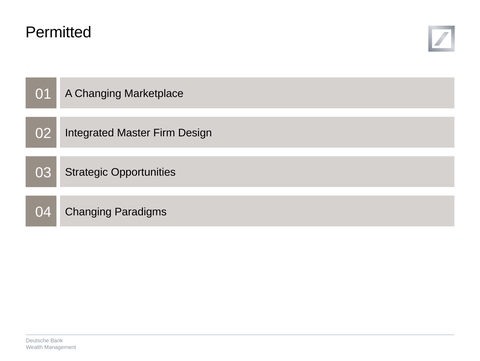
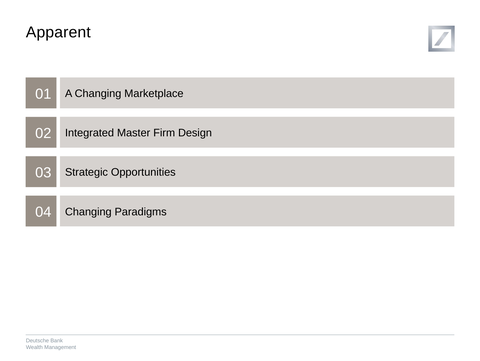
Permitted: Permitted -> Apparent
